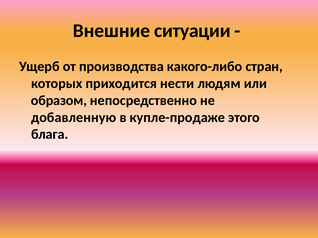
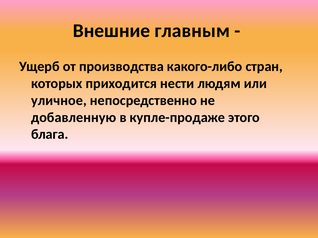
ситуации: ситуации -> главным
образом: образом -> уличное
